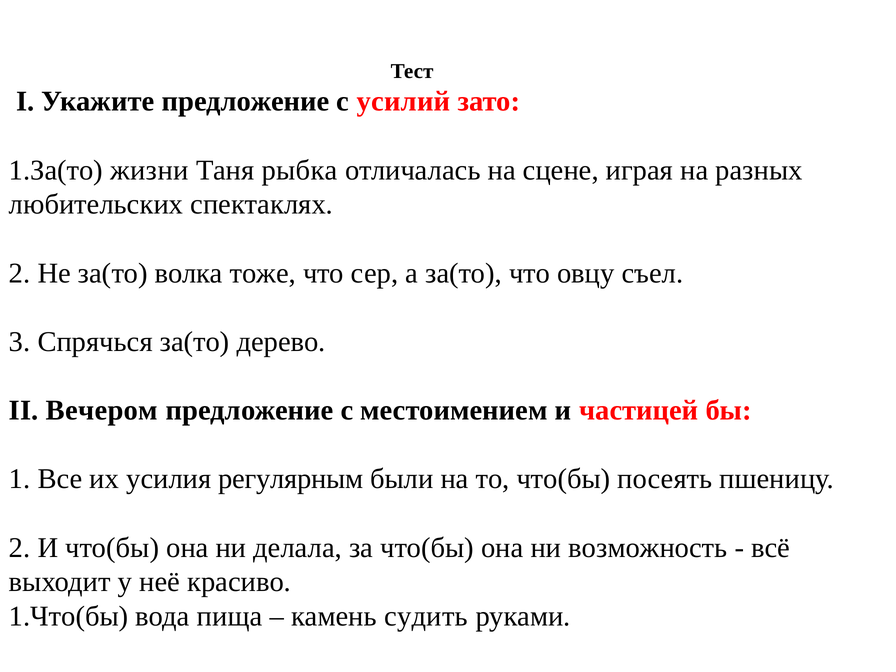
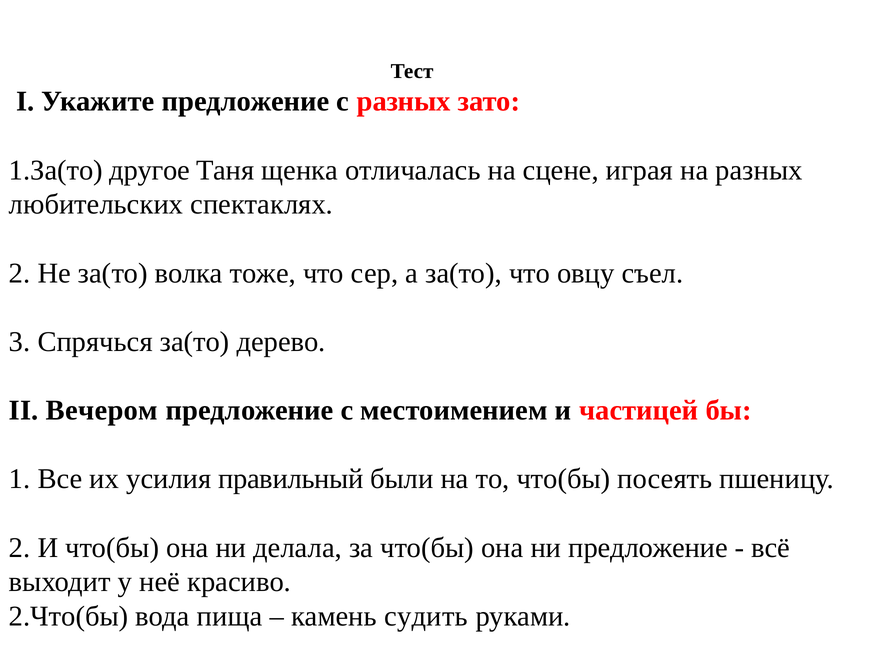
с усилий: усилий -> разных
жизни: жизни -> другое
рыбка: рыбка -> щенка
регулярным: регулярным -> правильный
ни возможность: возможность -> предложение
1.Что(бы: 1.Что(бы -> 2.Что(бы
